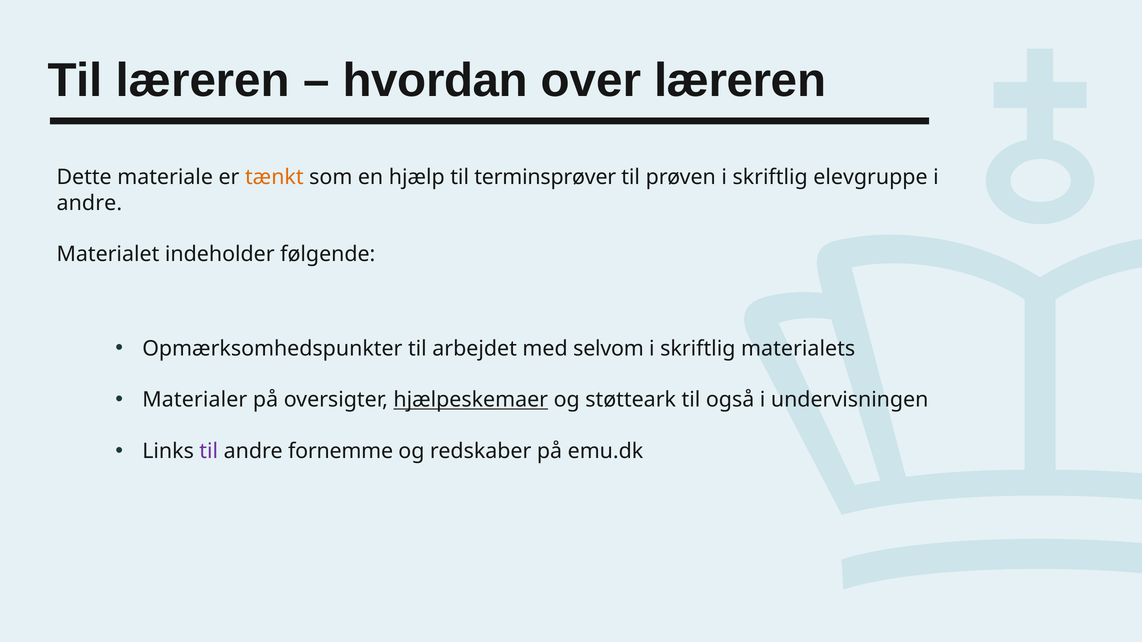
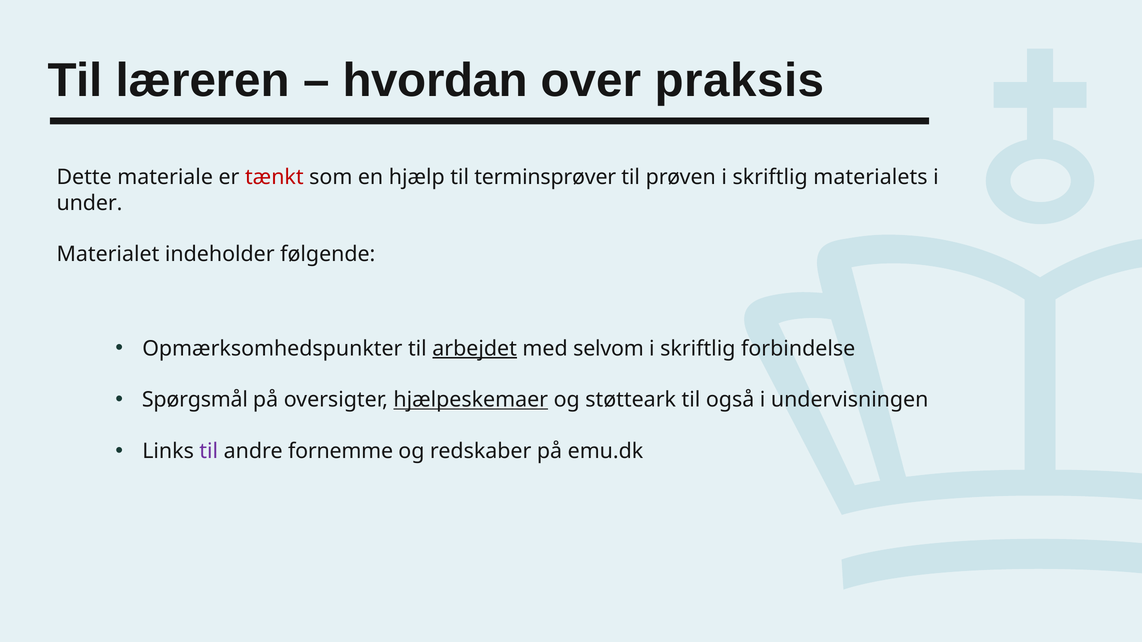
over læreren: læreren -> praksis
tænkt colour: orange -> red
elevgruppe: elevgruppe -> materialets
andre at (89, 203): andre -> under
arbejdet underline: none -> present
materialets: materialets -> forbindelse
Materialer: Materialer -> Spørgsmål
